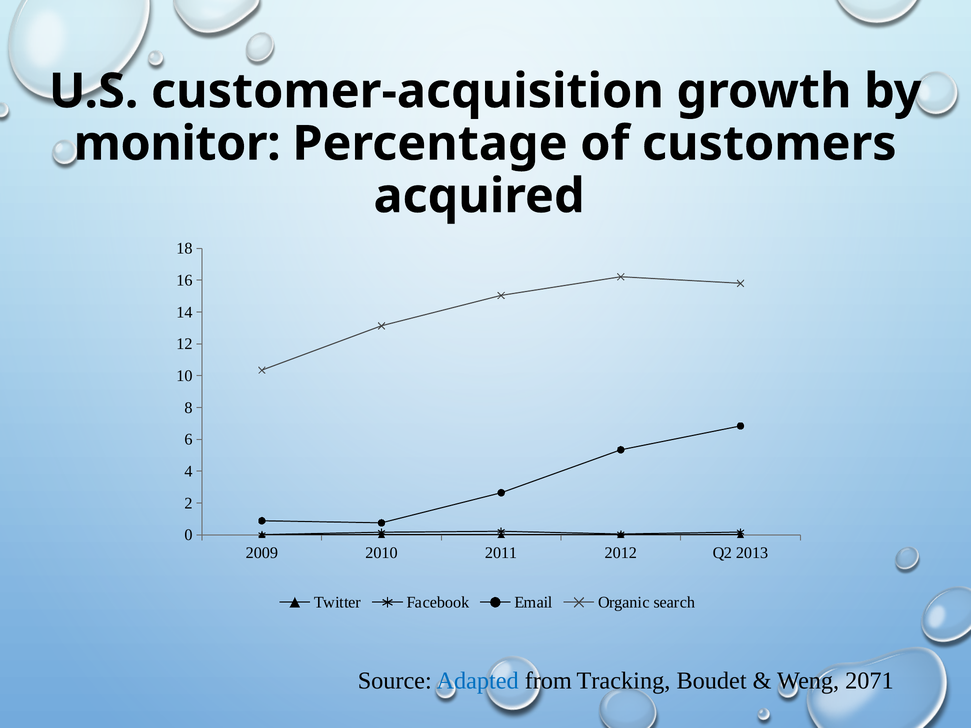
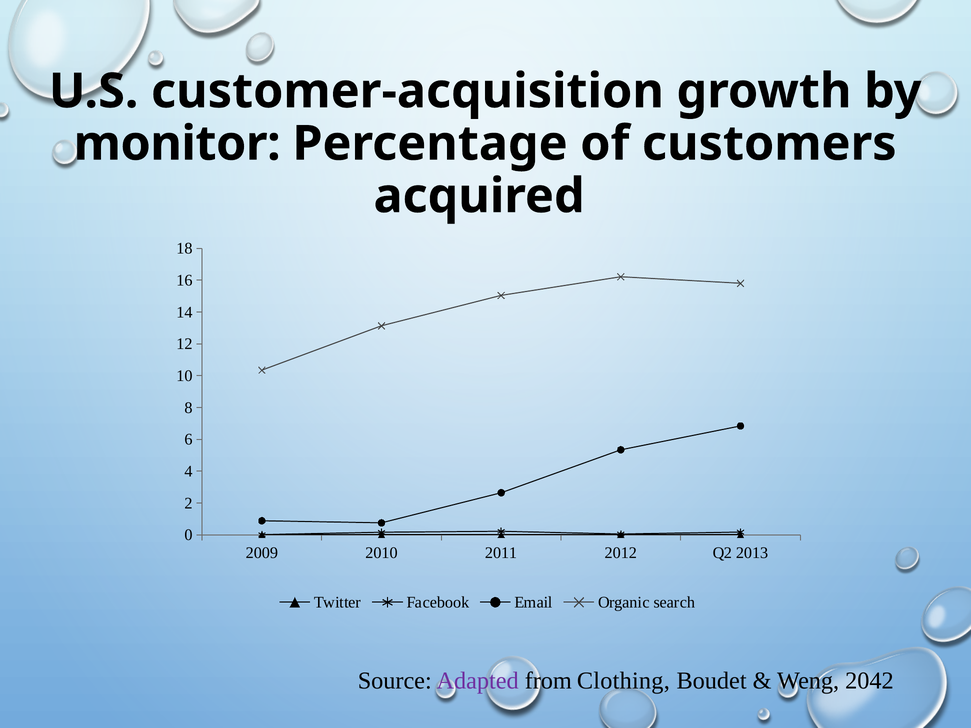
Adapted colour: blue -> purple
Tracking: Tracking -> Clothing
2071: 2071 -> 2042
